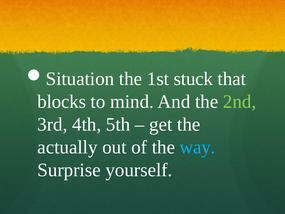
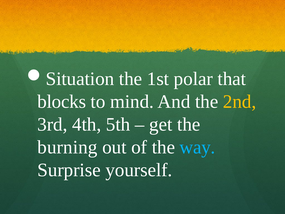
stuck: stuck -> polar
2nd colour: light green -> yellow
actually: actually -> burning
